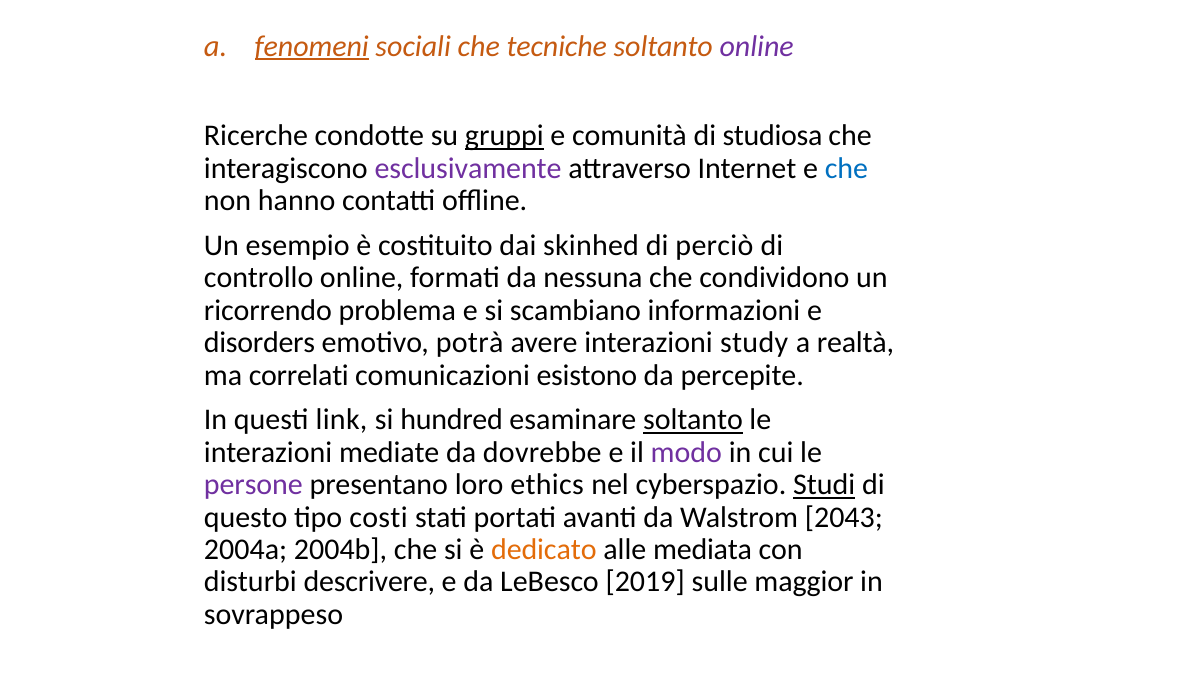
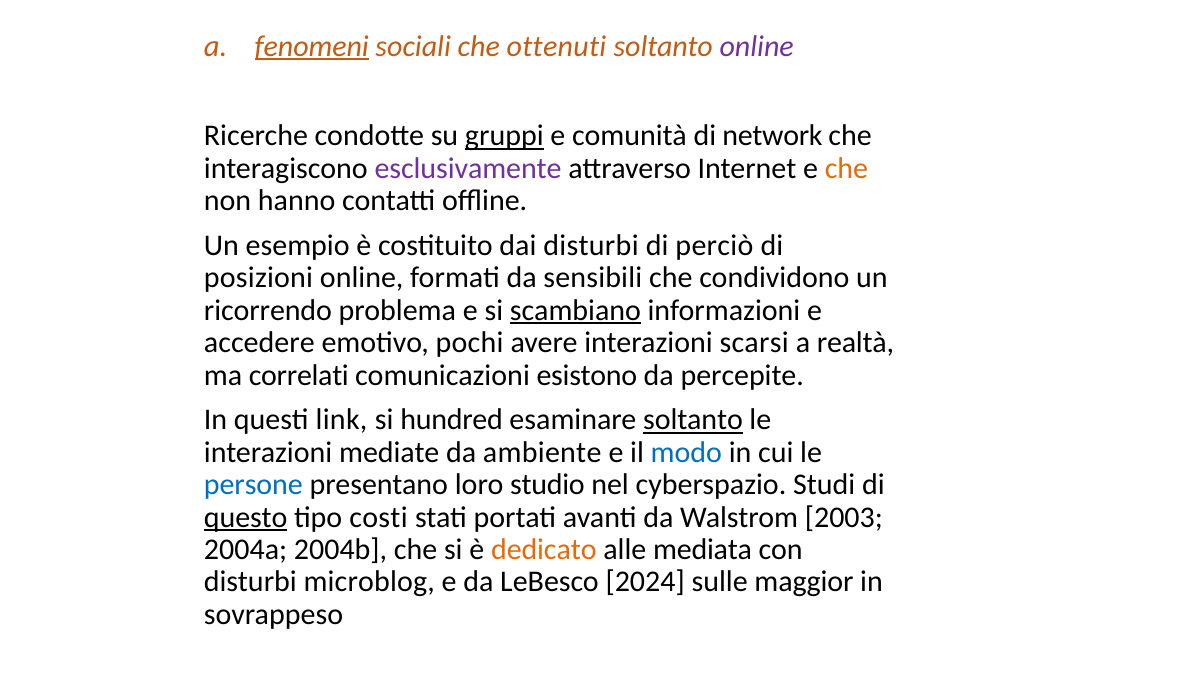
tecniche: tecniche -> ottenuti
studiosa: studiosa -> network
che at (846, 168) colour: blue -> orange
dai skinhed: skinhed -> disturbi
controllo: controllo -> posizioni
nessuna: nessuna -> sensibili
scambiano underline: none -> present
disorders: disorders -> accedere
potrà: potrà -> pochi
study: study -> scarsi
dovrebbe: dovrebbe -> ambiente
modo colour: purple -> blue
persone colour: purple -> blue
ethics: ethics -> studio
Studi underline: present -> none
questo underline: none -> present
2043: 2043 -> 2003
descrivere: descrivere -> microblog
2019: 2019 -> 2024
